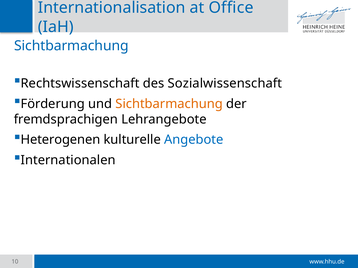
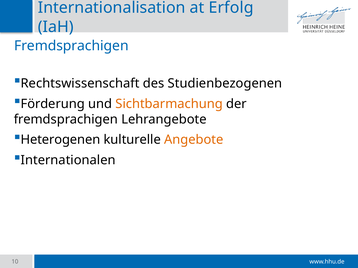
Office: Office -> Erfolg
Sichtbarmachung at (71, 46): Sichtbarmachung -> Fremdsprachigen
Sozialwissenschaft: Sozialwissenschaft -> Studienbezogenen
Angebote colour: blue -> orange
